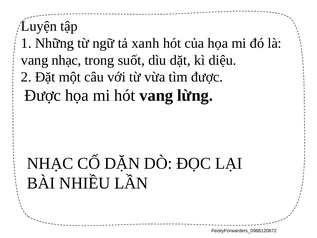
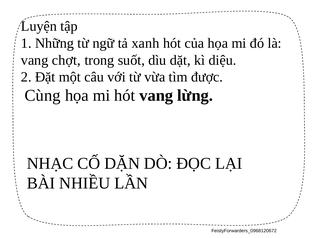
vang nhạc: nhạc -> chợt
Được at (43, 95): Được -> Cùng
